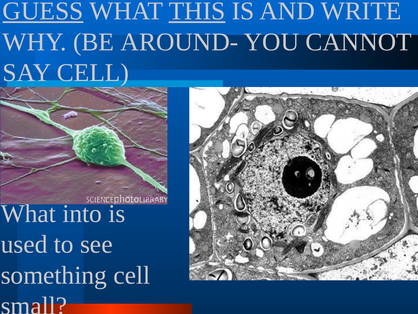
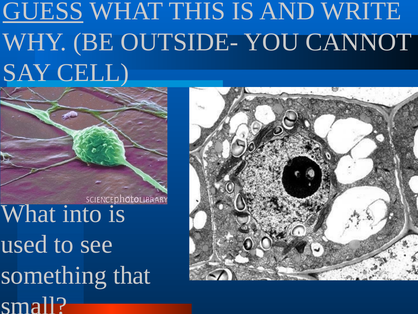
THIS underline: present -> none
AROUND-: AROUND- -> OUTSIDE-
something cell: cell -> that
